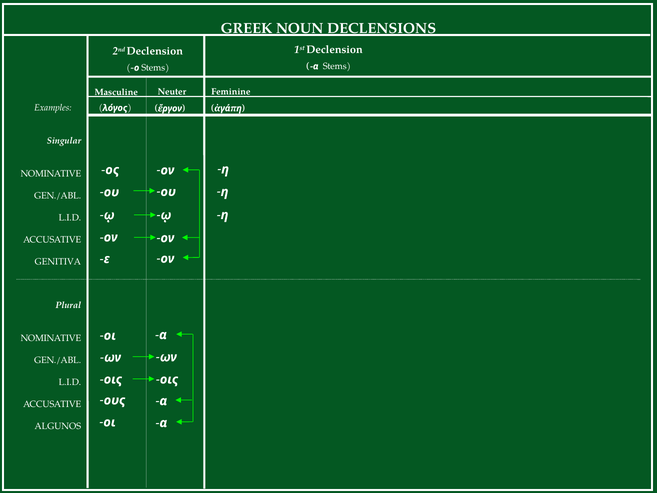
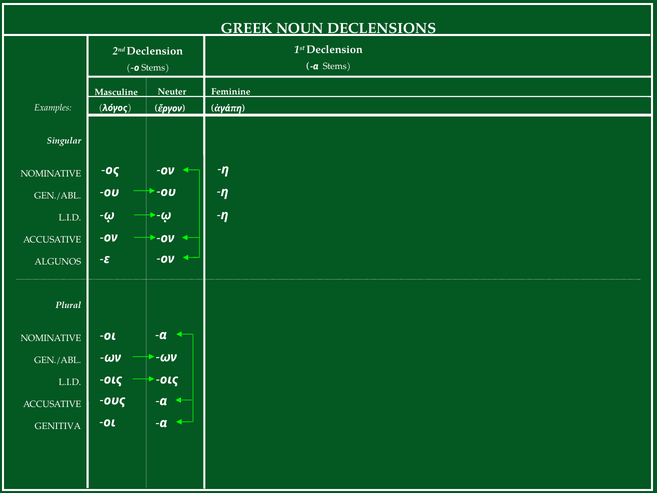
GENITIVA: GENITIVA -> ALGUNOS
ALGUNOS: ALGUNOS -> GENITIVA
